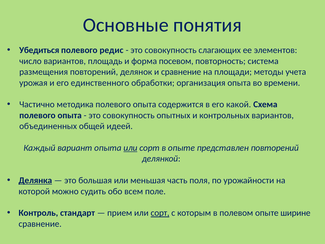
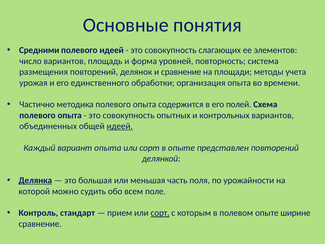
Убедиться: Убедиться -> Средними
полевого редис: редис -> идеей
посевом: посевом -> уровней
какой: какой -> полей
идеей at (120, 126) underline: none -> present
или at (130, 148) underline: present -> none
